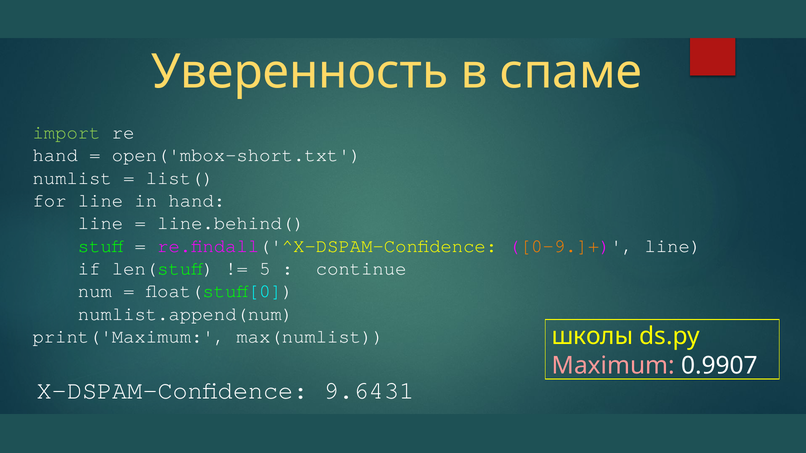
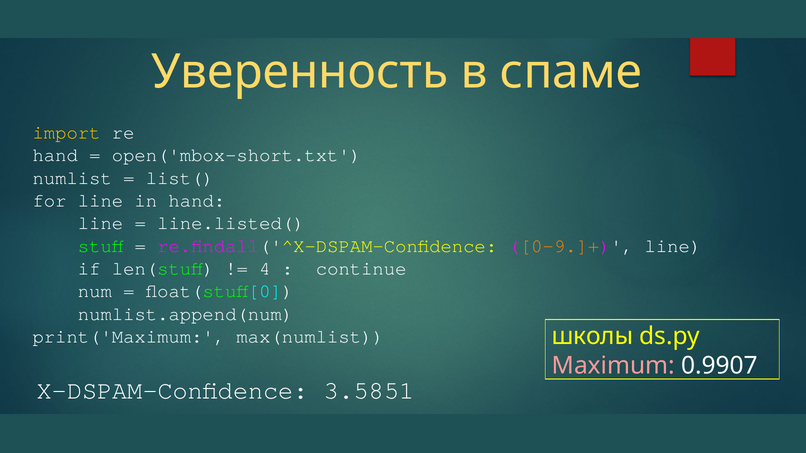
import colour: light green -> yellow
line.behind(: line.behind( -> line.listed(
5: 5 -> 4
9.6431: 9.6431 -> 3.5851
